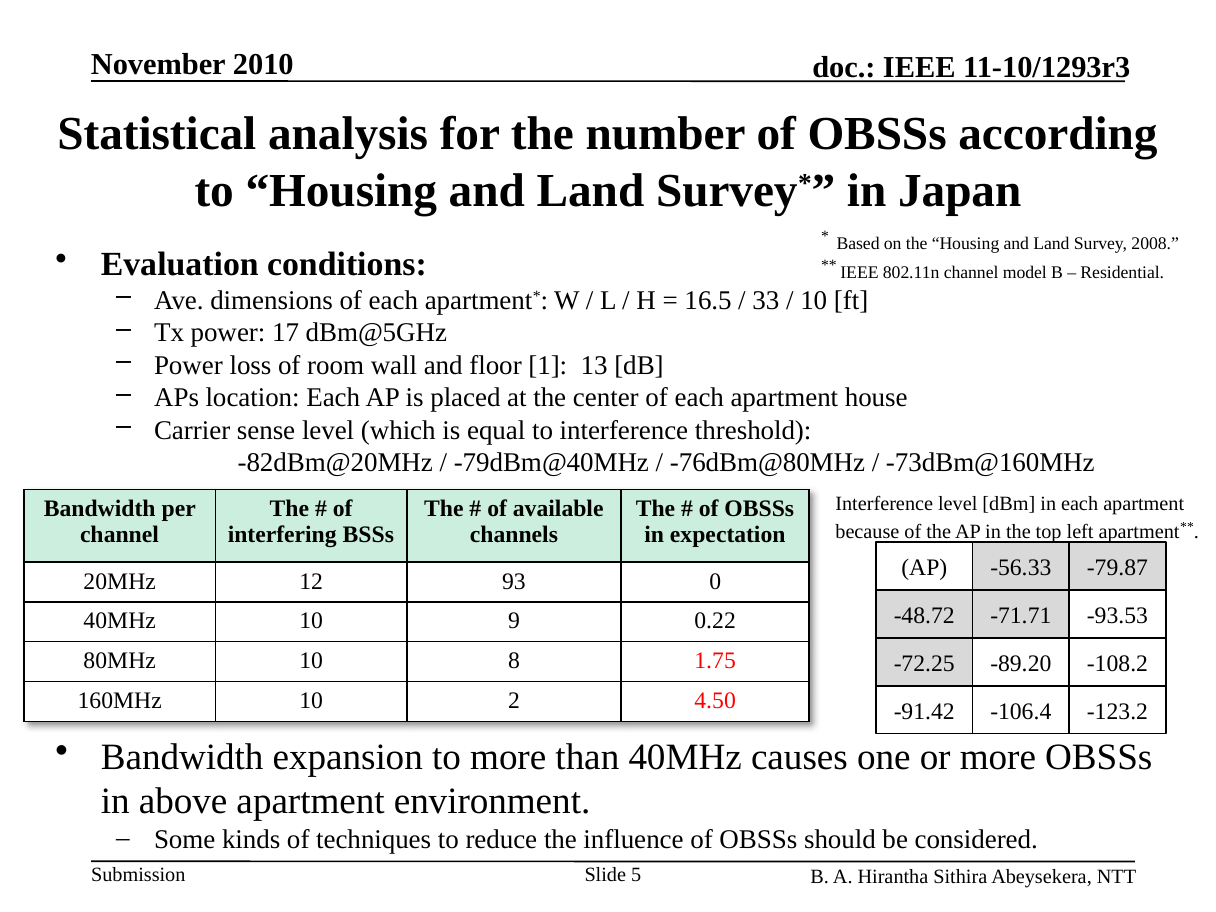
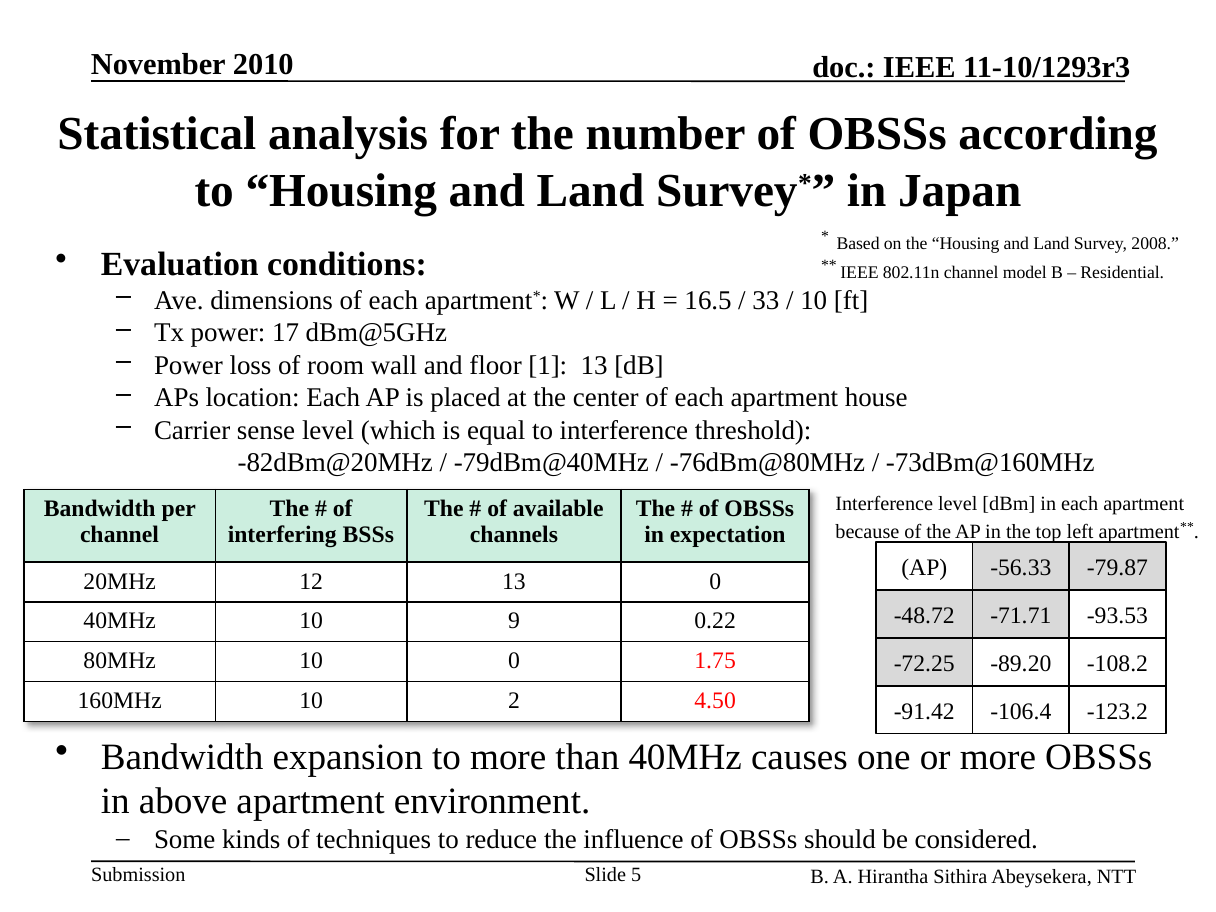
12 93: 93 -> 13
10 8: 8 -> 0
